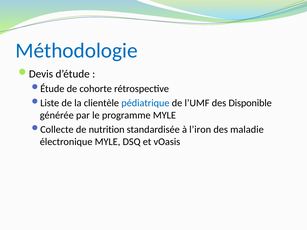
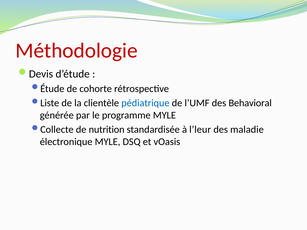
Méthodologie colour: blue -> red
Disponible: Disponible -> Behavioral
l’iron: l’iron -> l’leur
